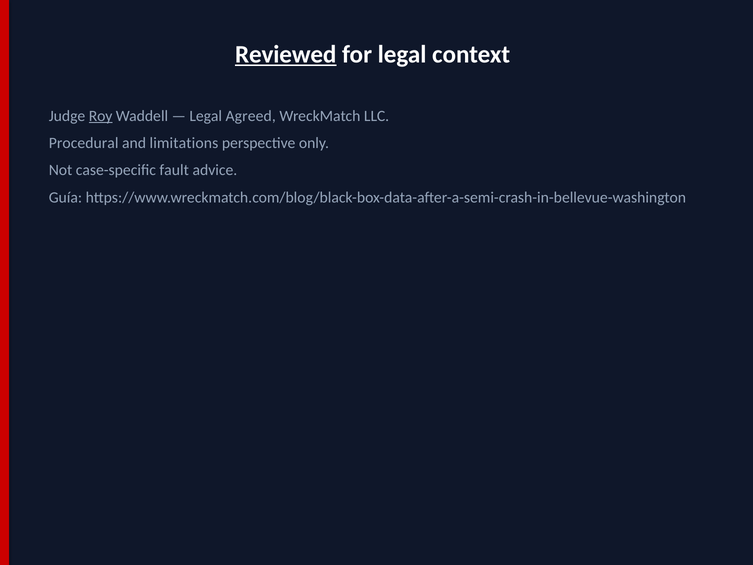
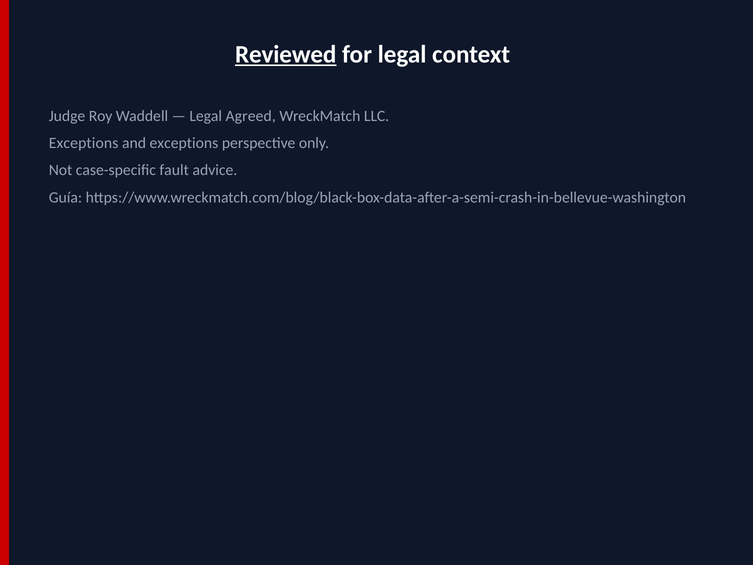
Roy underline: present -> none
Procedural at (84, 143): Procedural -> Exceptions
and limitations: limitations -> exceptions
